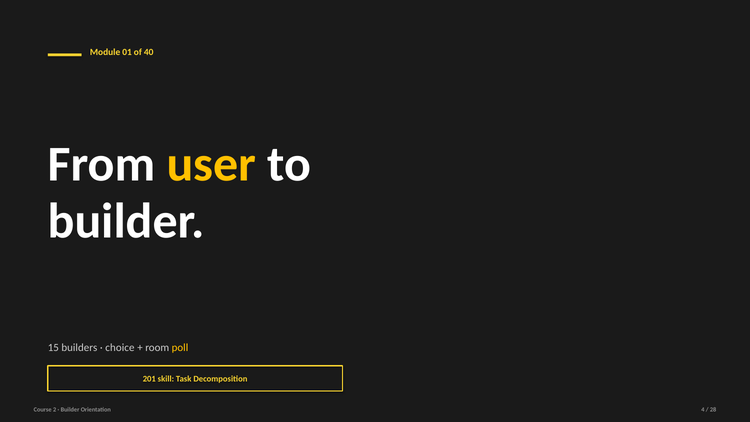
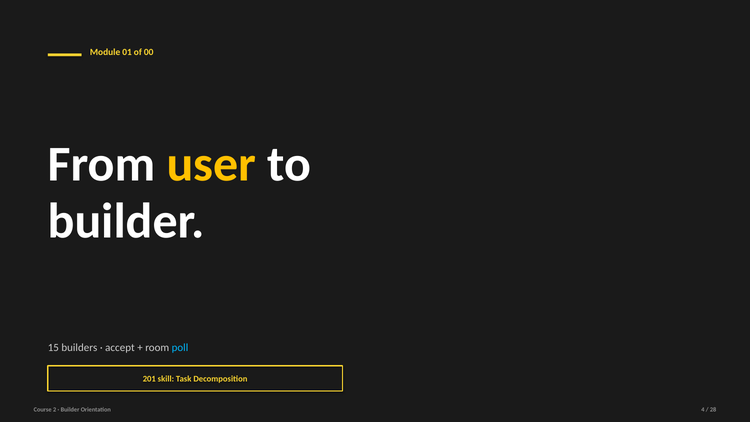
40: 40 -> 00
choice: choice -> accept
poll colour: yellow -> light blue
